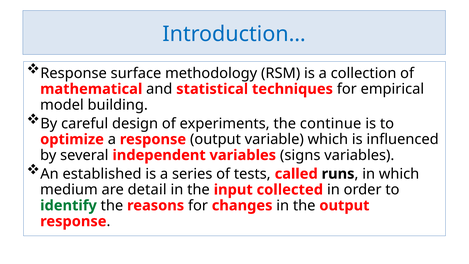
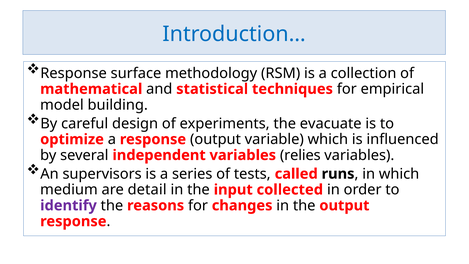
continue: continue -> evacuate
signs: signs -> relies
established: established -> supervisors
identify colour: green -> purple
